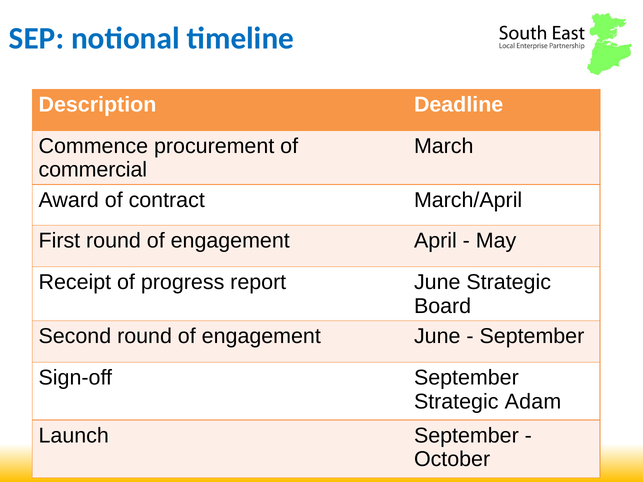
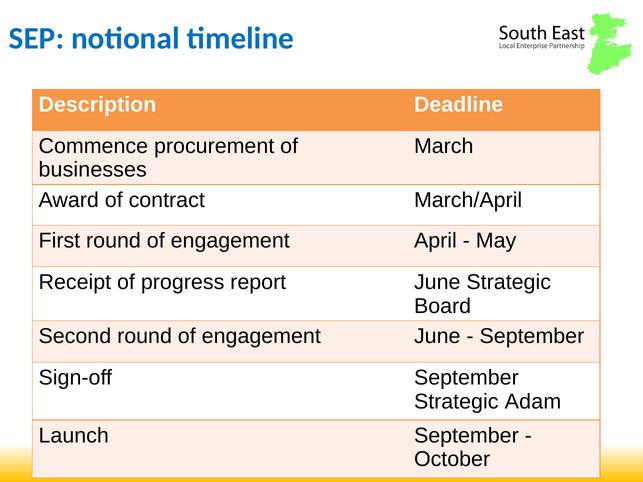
commercial: commercial -> businesses
